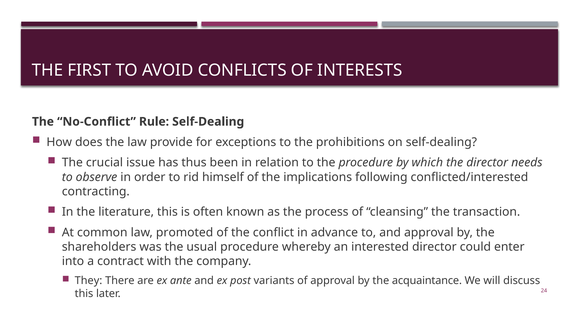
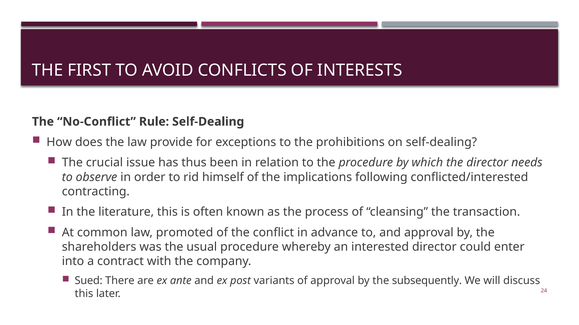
They: They -> Sued
acquaintance: acquaintance -> subsequently
